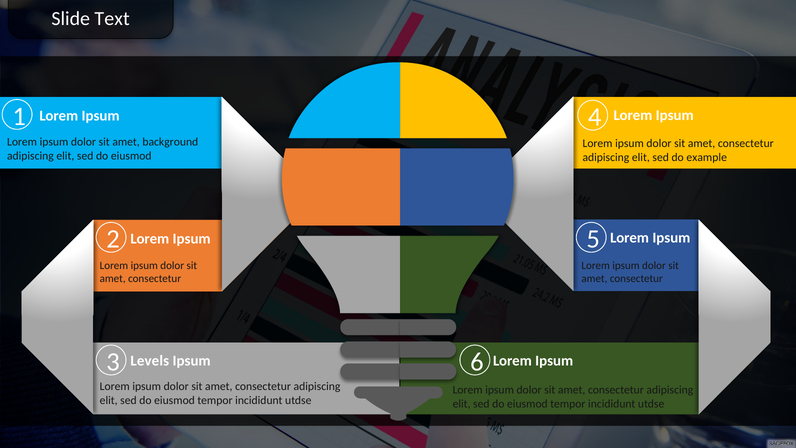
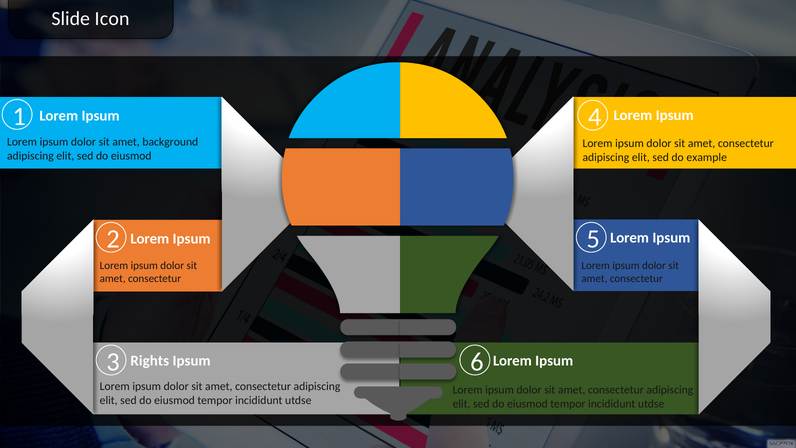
Text: Text -> Icon
Levels: Levels -> Rights
